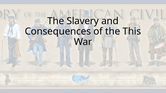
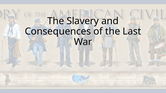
This: This -> Last
